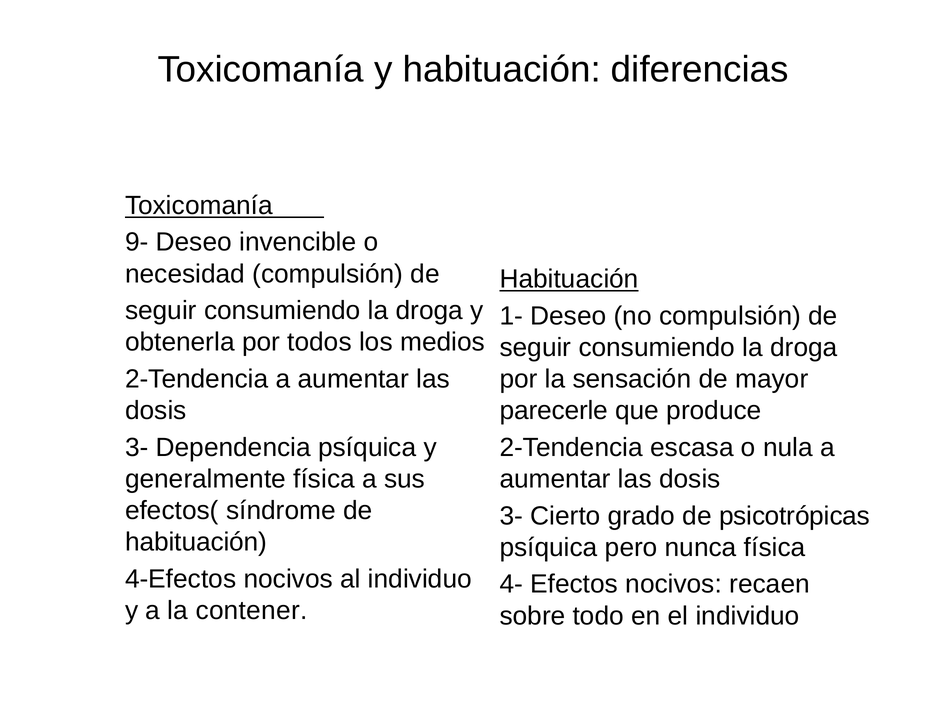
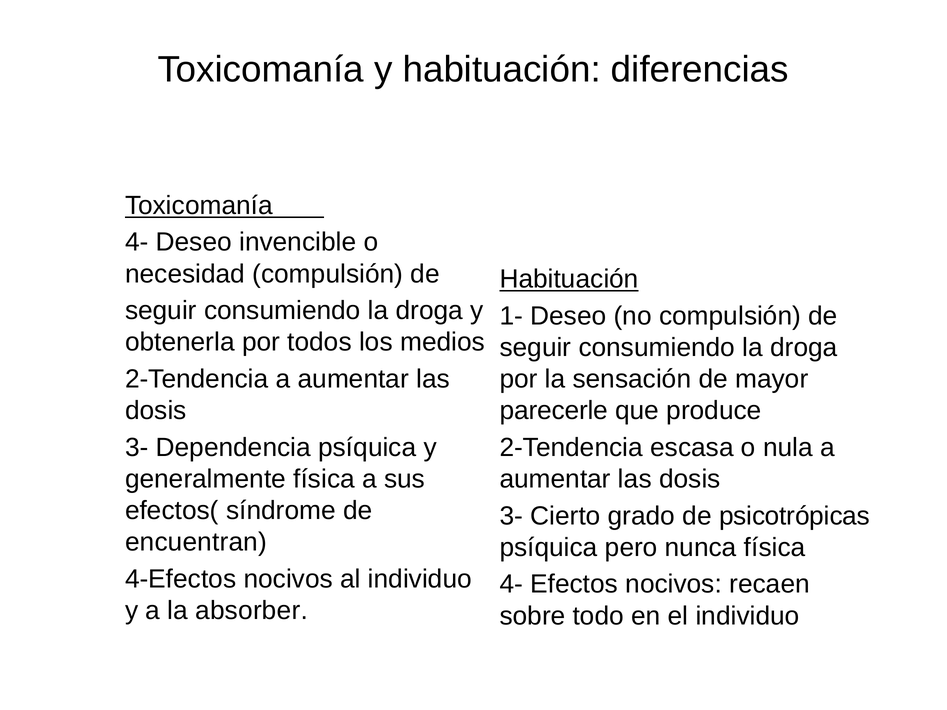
9- at (137, 242): 9- -> 4-
habituación at (196, 542): habituación -> encuentran
contener: contener -> absorber
